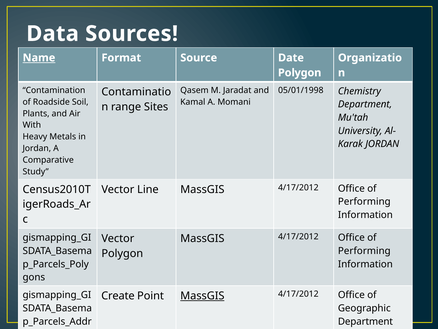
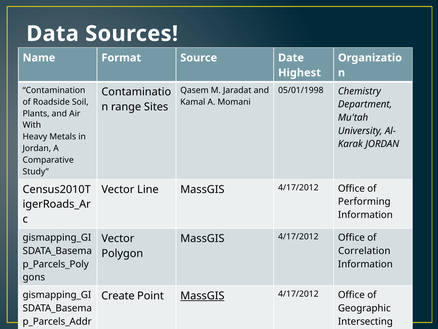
Name underline: present -> none
Polygon at (300, 73): Polygon -> Highest
Performing at (364, 251): Performing -> Correlation
Department at (365, 321): Department -> Intersecting
